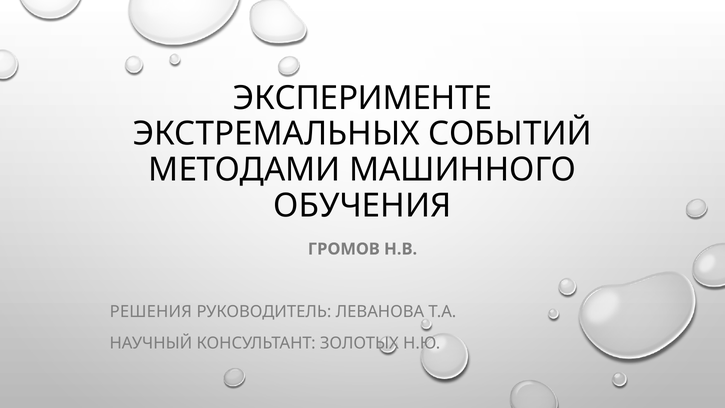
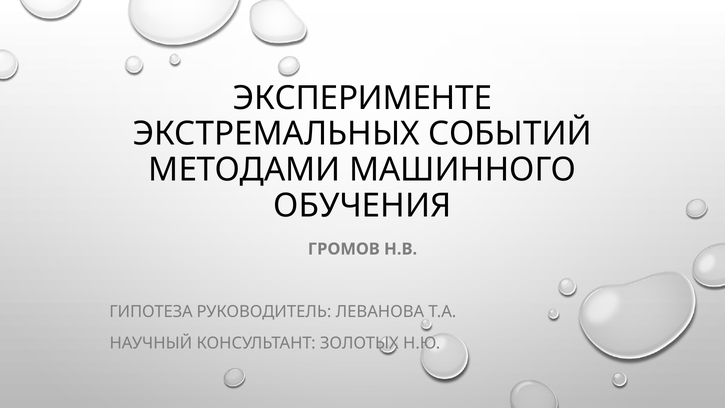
РЕШЕНИЯ: РЕШЕНИЯ -> ГИПОТЕЗА
